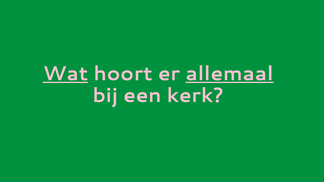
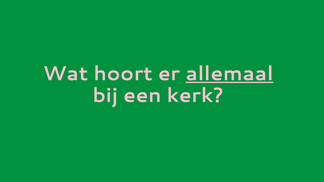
Wat underline: present -> none
